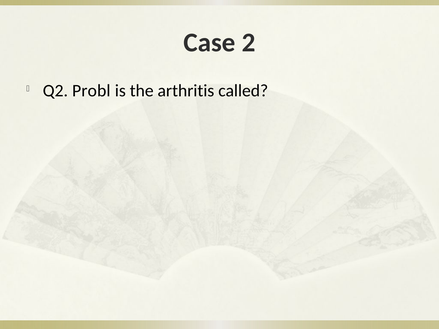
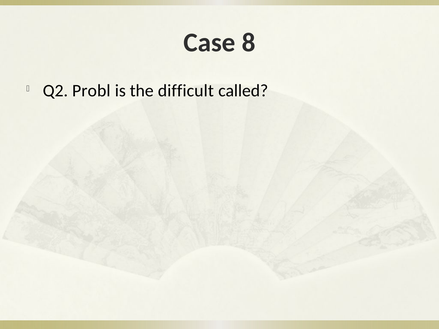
2: 2 -> 8
arthritis: arthritis -> difficult
